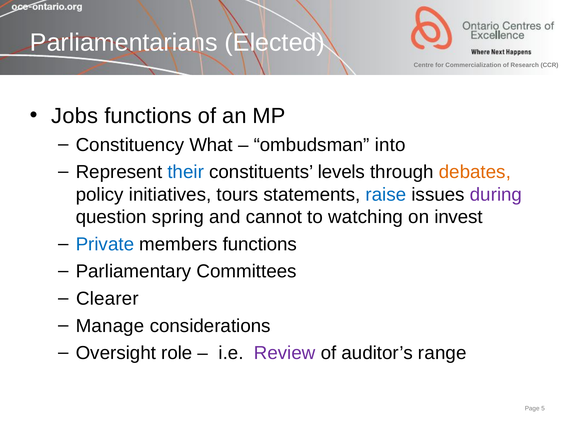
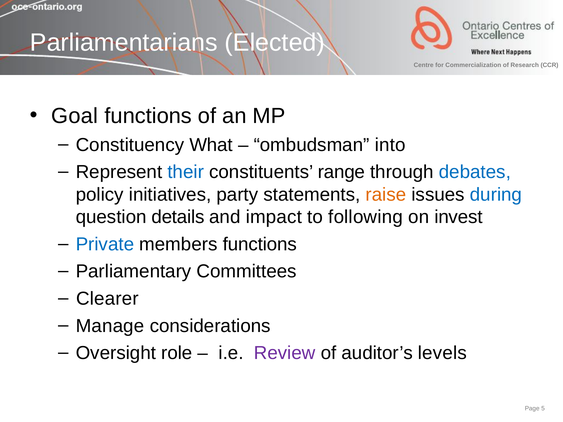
Jobs: Jobs -> Goal
levels: levels -> range
debates colour: orange -> blue
tours: tours -> party
raise colour: blue -> orange
during colour: purple -> blue
spring: spring -> details
cannot: cannot -> impact
watching: watching -> following
range: range -> levels
